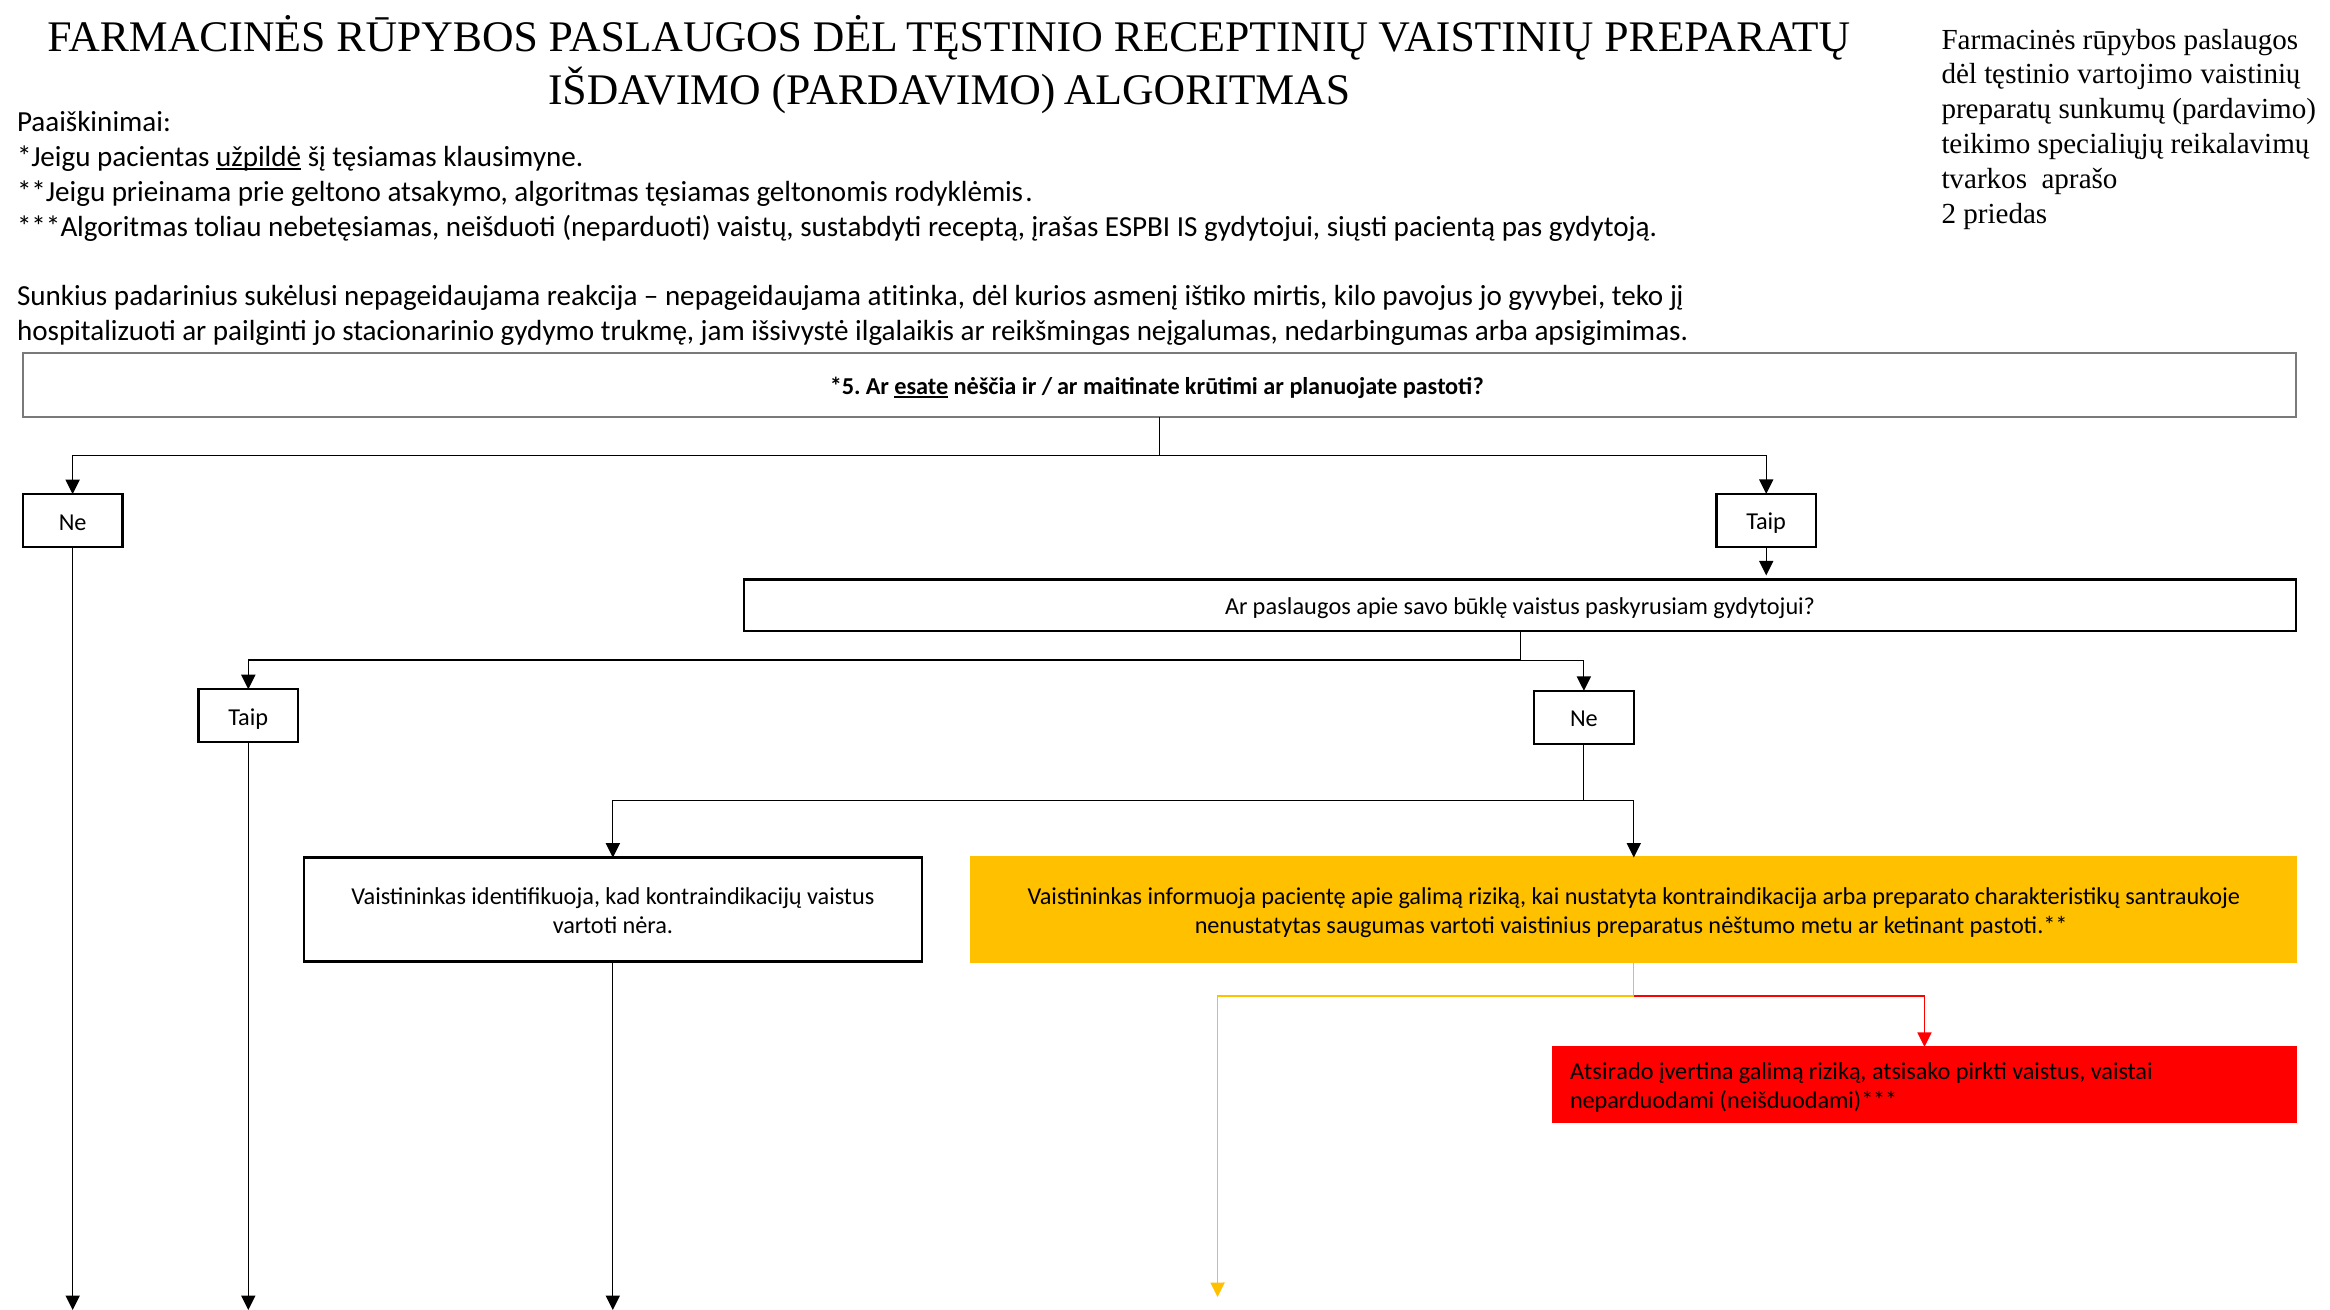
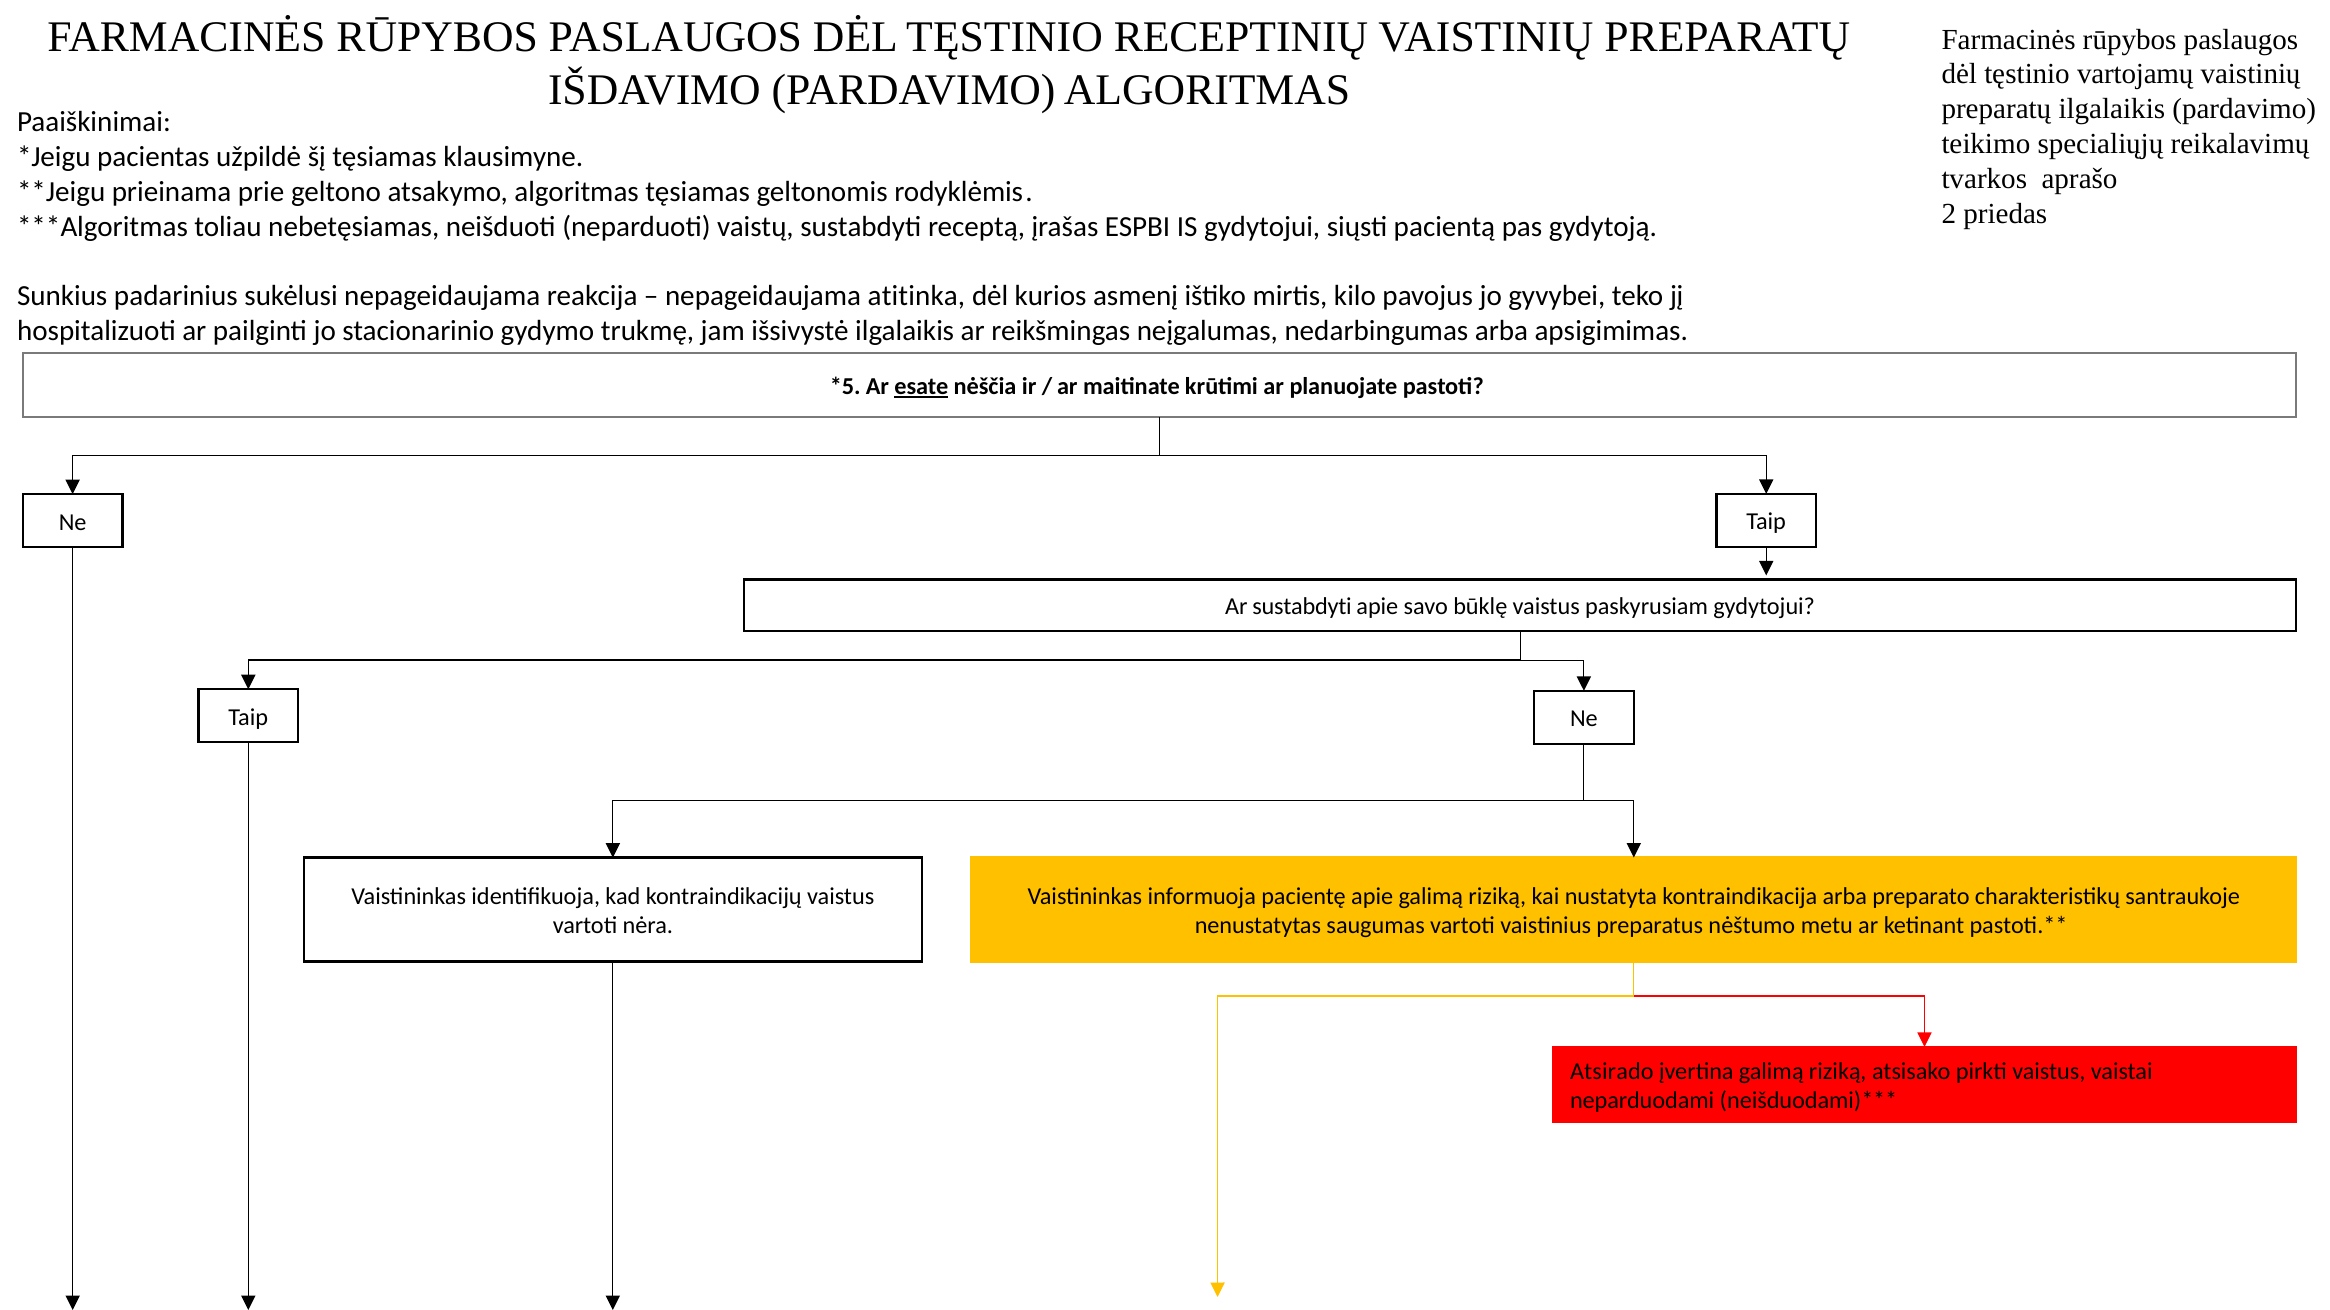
vartojimo: vartojimo -> vartojamų
preparatų sunkumų: sunkumų -> ilgalaikis
užpildė underline: present -> none
Ar paslaugos: paslaugos -> sustabdyti
